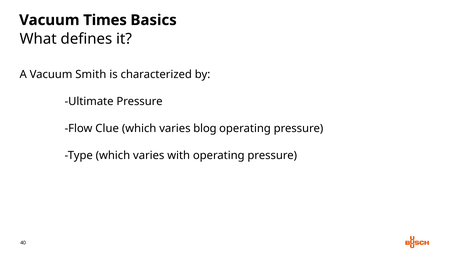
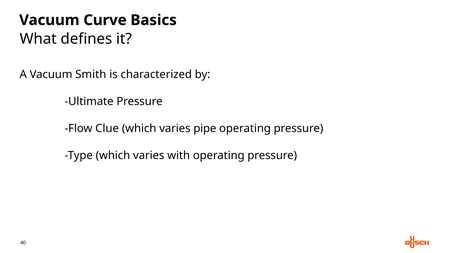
Times: Times -> Curve
blog: blog -> pipe
